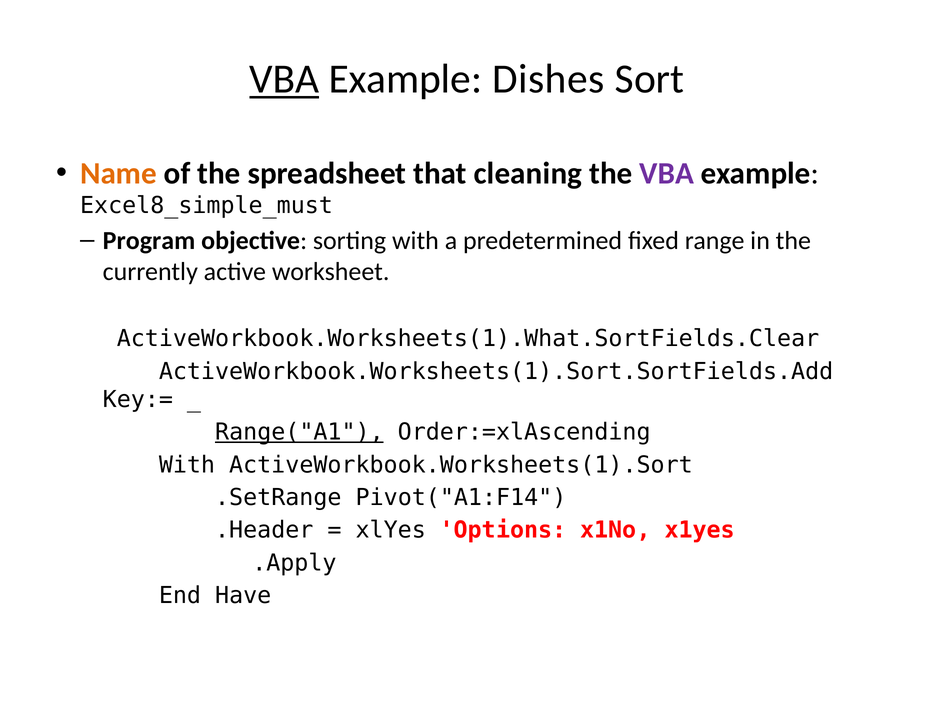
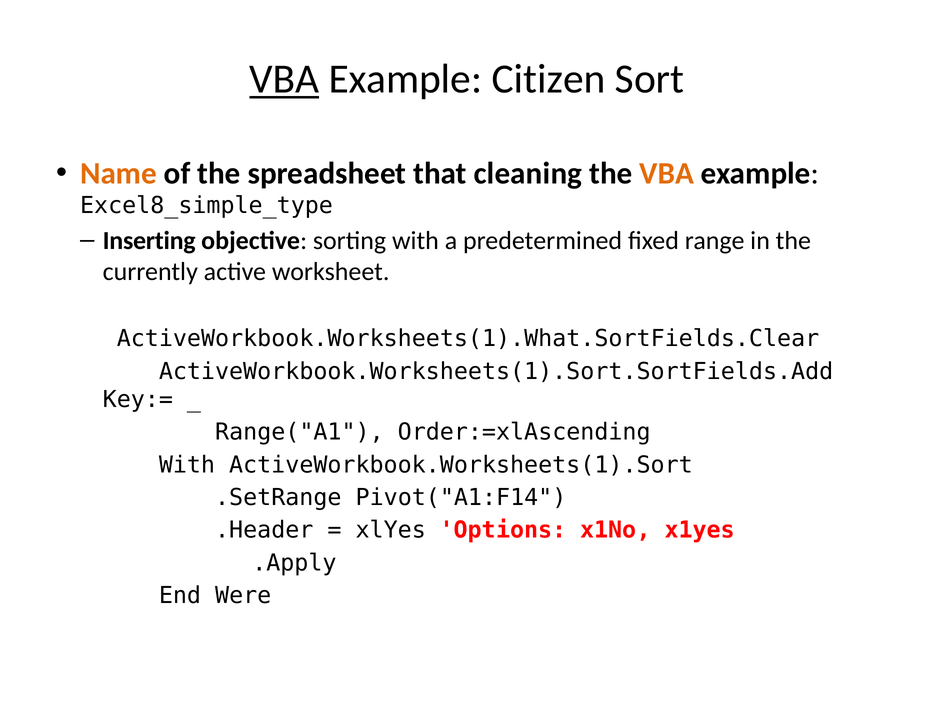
Dishes: Dishes -> Citizen
VBA at (667, 173) colour: purple -> orange
Excel8_simple_must: Excel8_simple_must -> Excel8_simple_type
Program: Program -> Inserting
Range("A1 underline: present -> none
Have: Have -> Were
